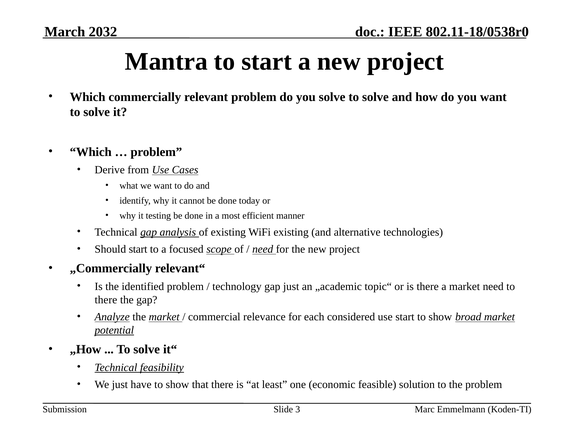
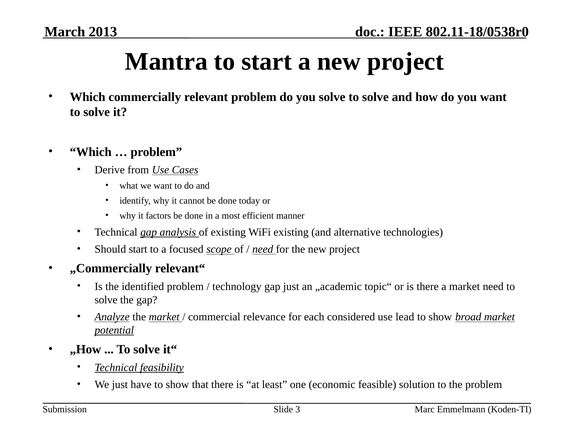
2032: 2032 -> 2013
testing: testing -> factors
there at (106, 300): there -> solve
use start: start -> lead
